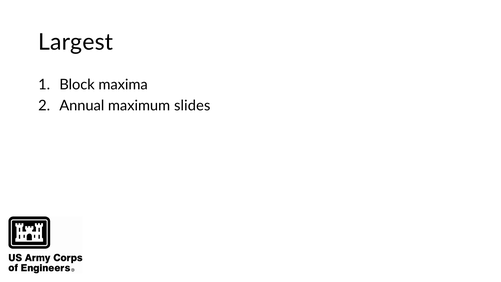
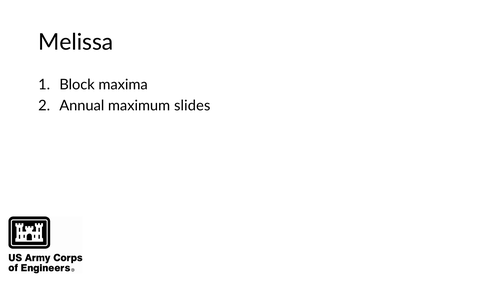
Largest: Largest -> Melissa
